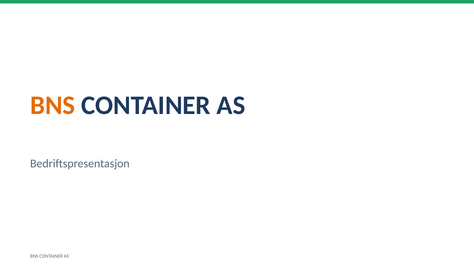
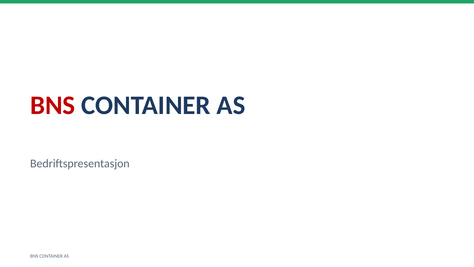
BNS at (53, 105) colour: orange -> red
